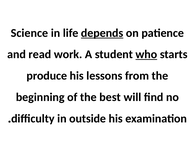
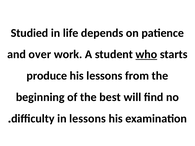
Science: Science -> Studied
depends underline: present -> none
read: read -> over
in outside: outside -> lessons
